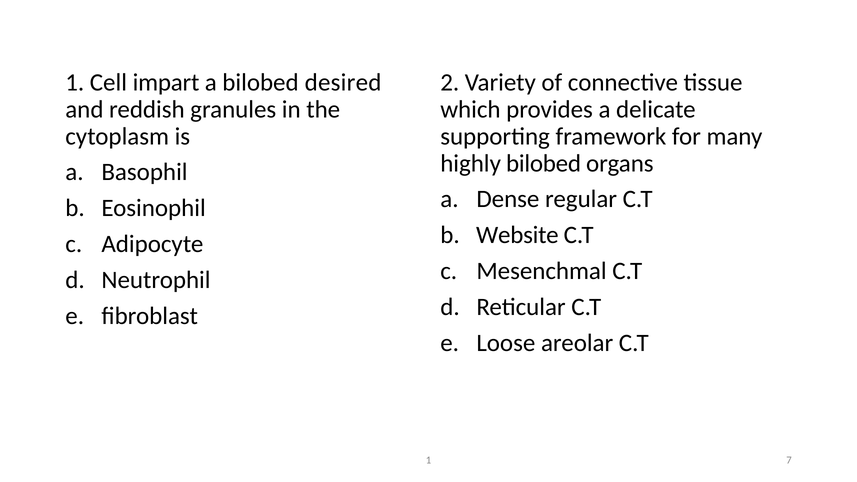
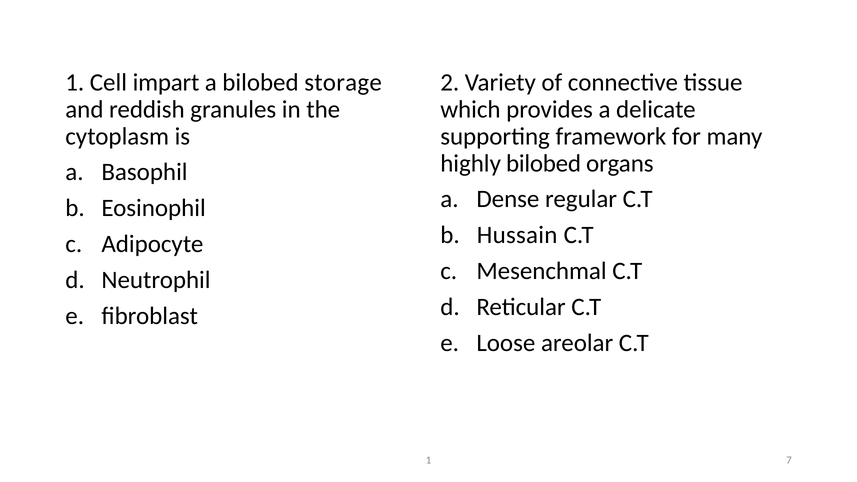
desired: desired -> storage
Website: Website -> Hussain
